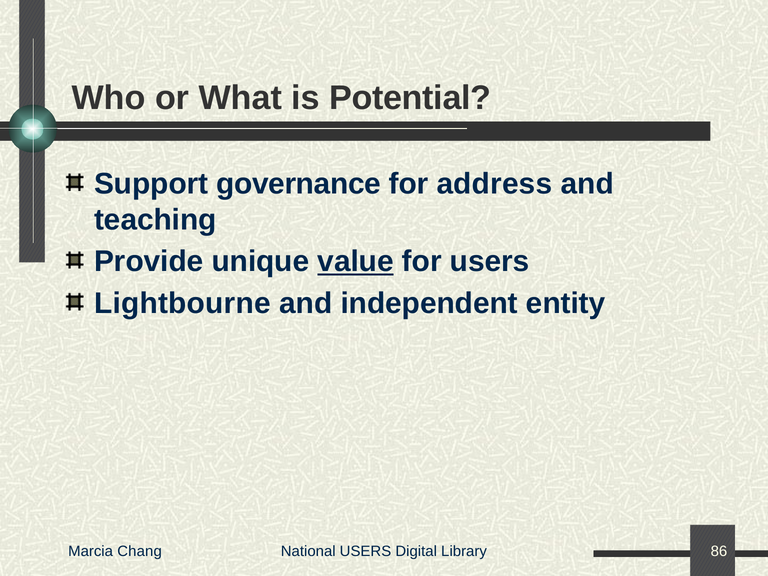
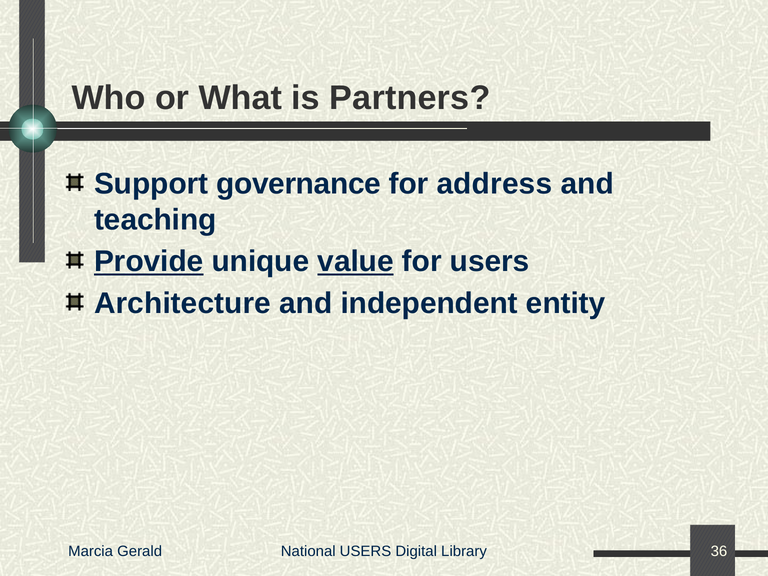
Potential: Potential -> Partners
Provide underline: none -> present
Lightbourne: Lightbourne -> Architecture
86: 86 -> 36
Chang: Chang -> Gerald
